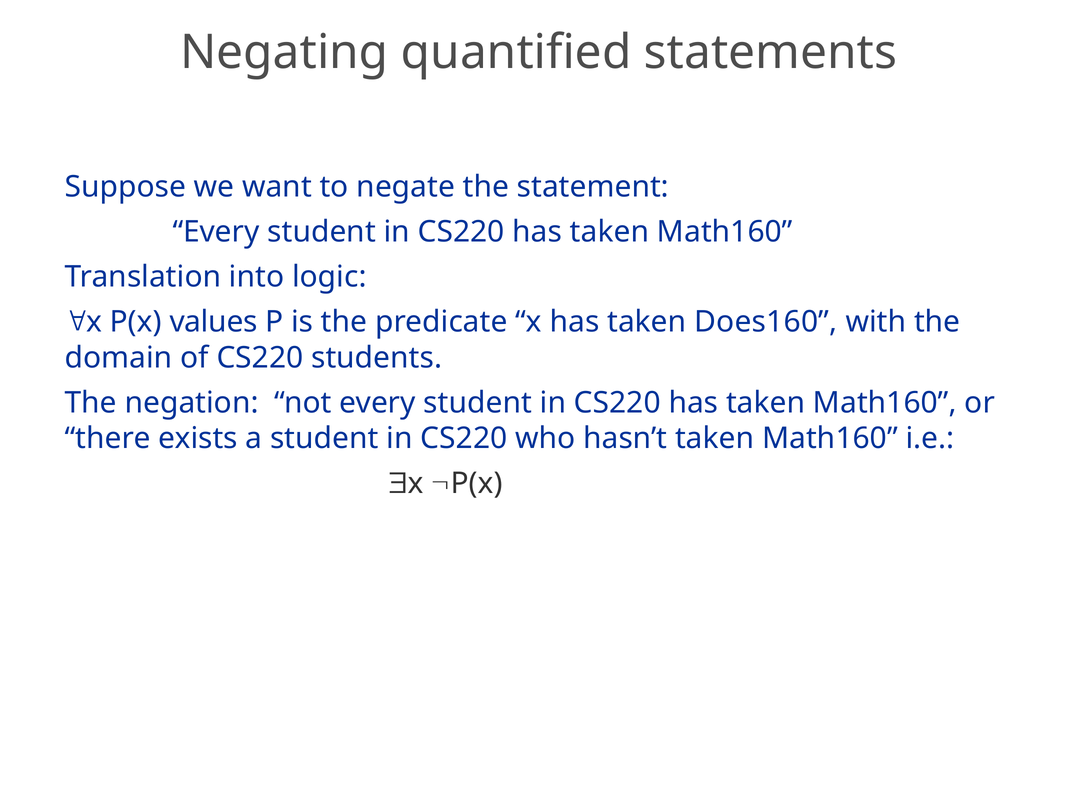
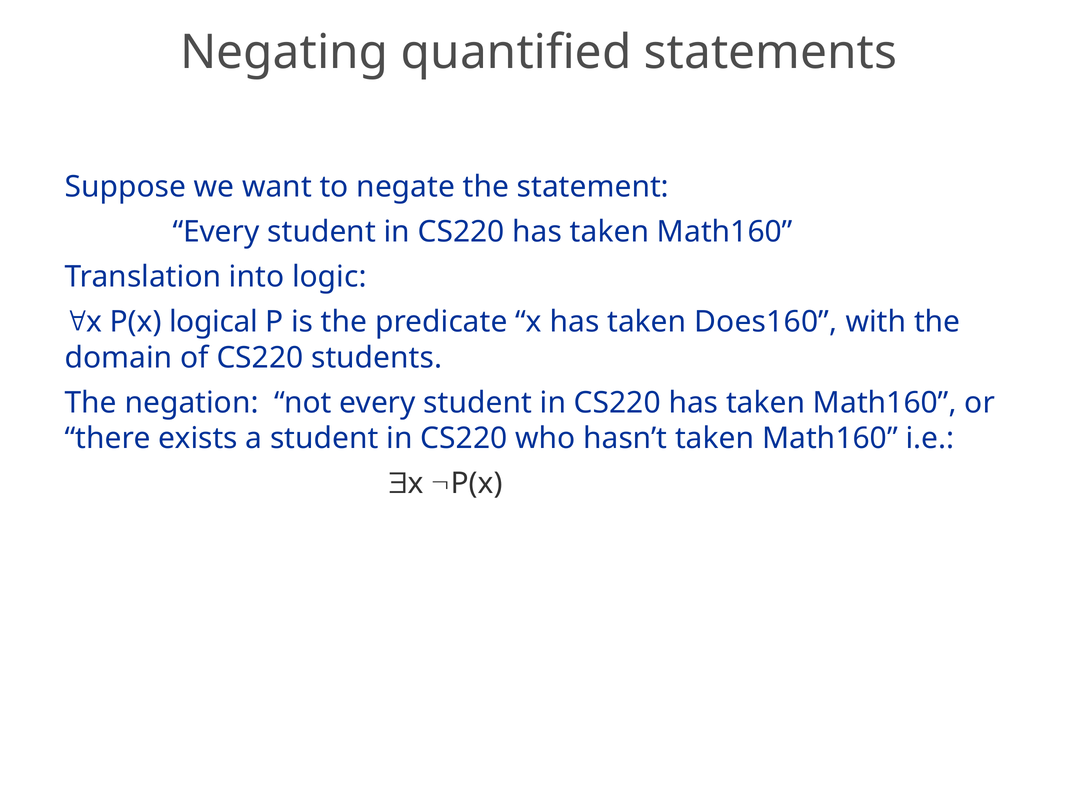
values: values -> logical
